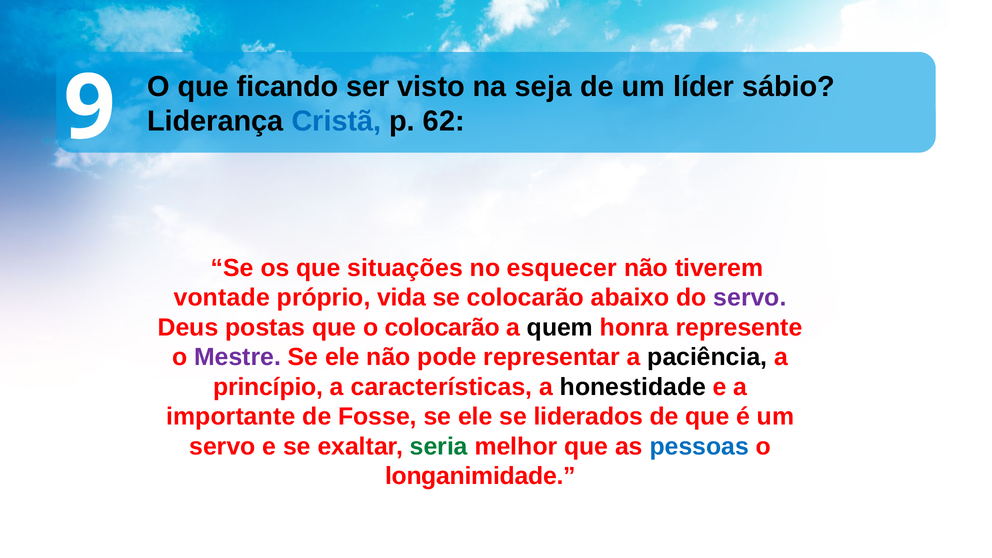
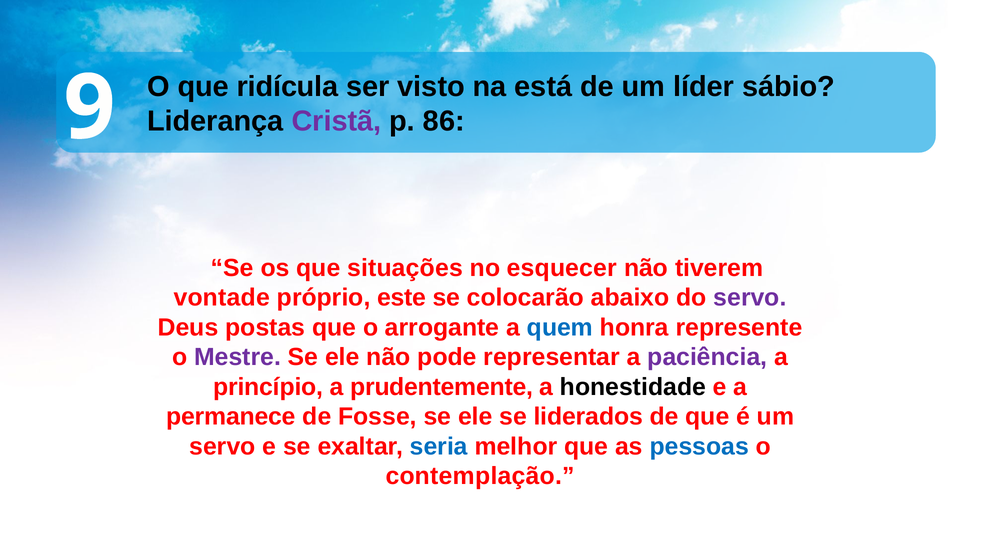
ﬁcando: ﬁcando -> ridícula
seja: seja -> está
Cristã colour: blue -> purple
62: 62 -> 86
vida: vida -> este
o colocarão: colocarão -> arrogante
quem colour: black -> blue
paciência colour: black -> purple
características: características -> prudentemente
importante: importante -> permanece
seria colour: green -> blue
longanimidade: longanimidade -> contemplação
